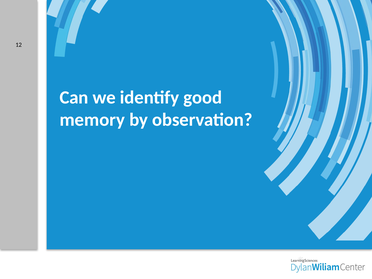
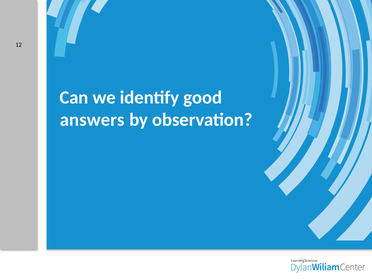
memory: memory -> answers
